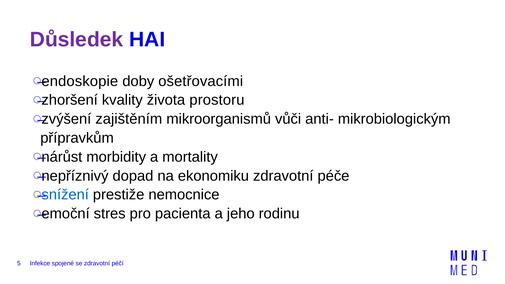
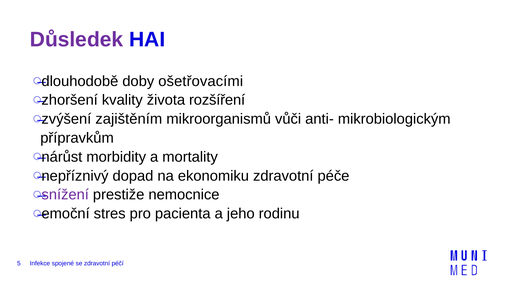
endoskopie: endoskopie -> dlouhodobě
prostoru: prostoru -> rozšíření
snížení colour: blue -> purple
